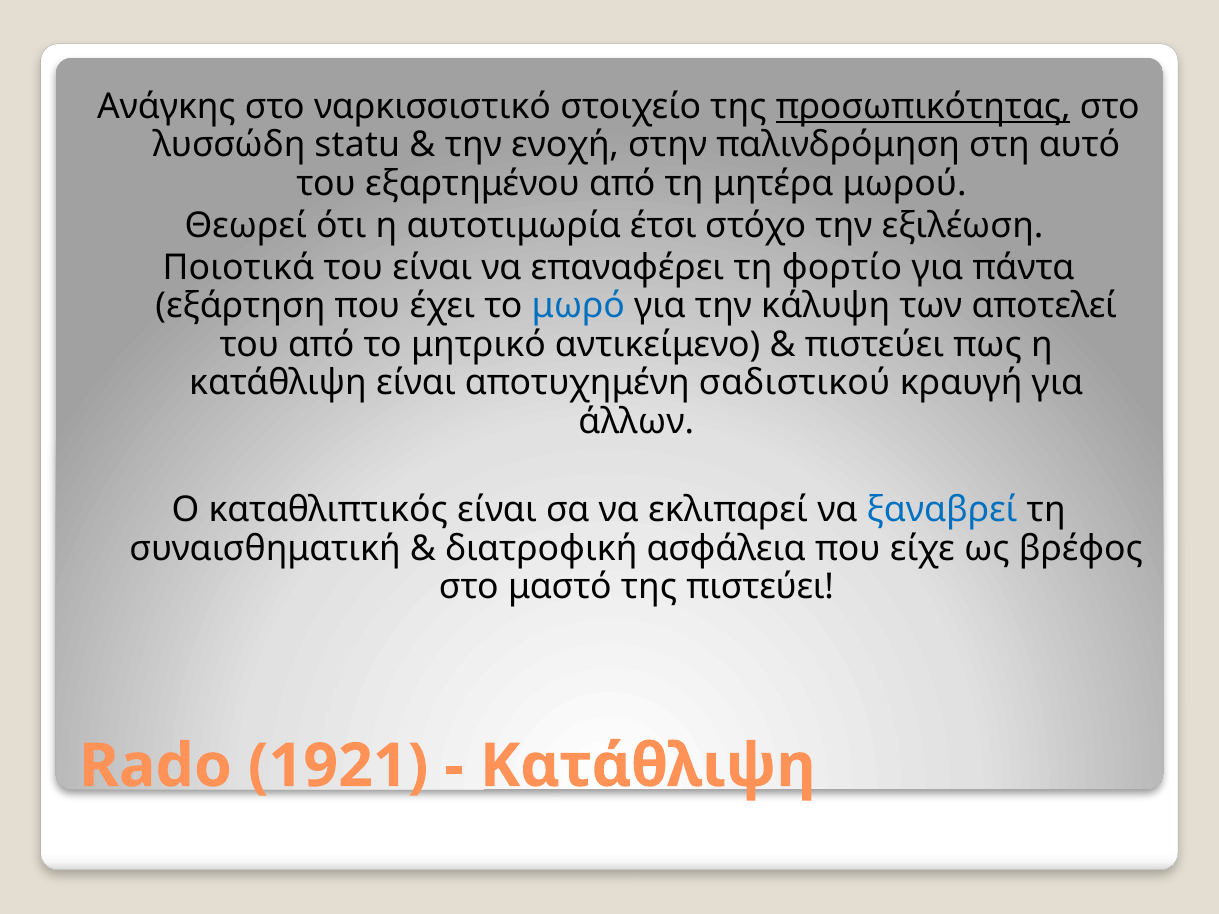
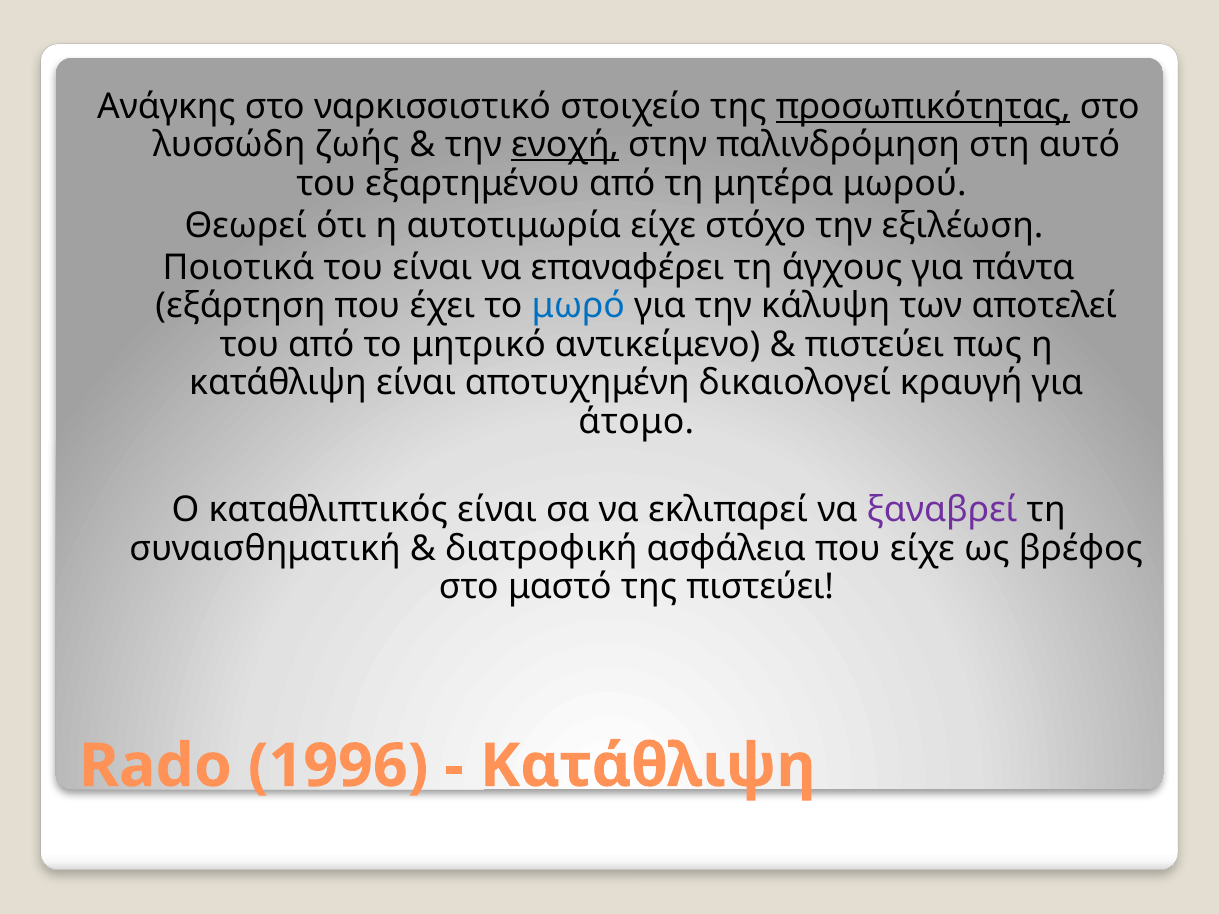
statu: statu -> ζωής
ενοχή underline: none -> present
αυτοτιμωρία έτσι: έτσι -> είχε
φορτίο: φορτίο -> άγχους
σαδιστικού: σαδιστικού -> δικαιολογεί
άλλων: άλλων -> άτομο
ξαναβρεί colour: blue -> purple
1921: 1921 -> 1996
